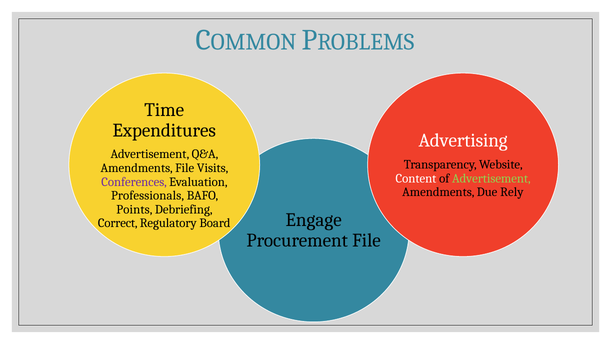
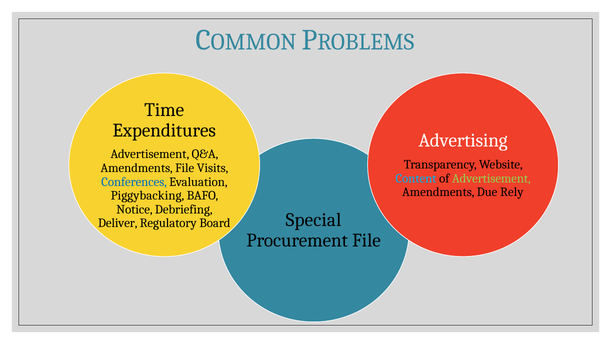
Content colour: white -> light blue
Conferences colour: purple -> blue
Professionals: Professionals -> Piggybacking
Points: Points -> Notice
Engage: Engage -> Special
Correct: Correct -> Deliver
